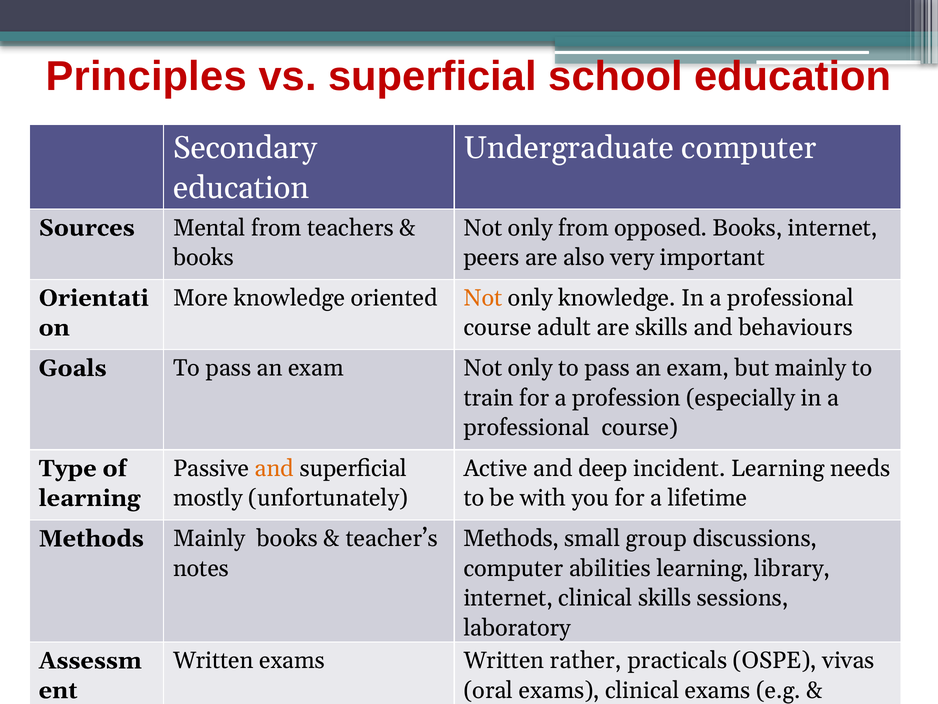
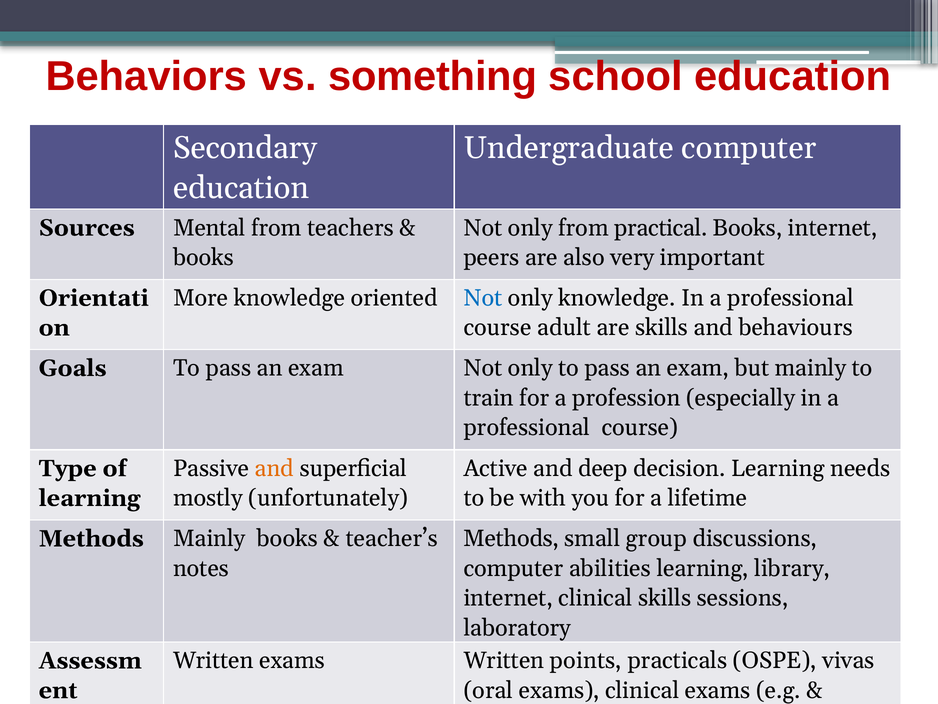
Principles: Principles -> Behaviors
vs superficial: superficial -> something
opposed: opposed -> practical
Not at (483, 298) colour: orange -> blue
incident: incident -> decision
rather: rather -> points
